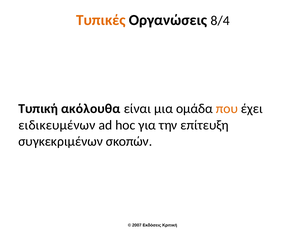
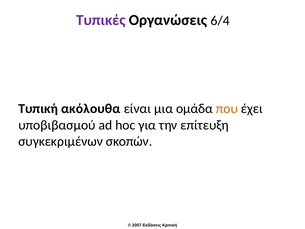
Τυπικές colour: orange -> purple
8/4: 8/4 -> 6/4
ειδικευμένων: ειδικευμένων -> υποβιβασμού
